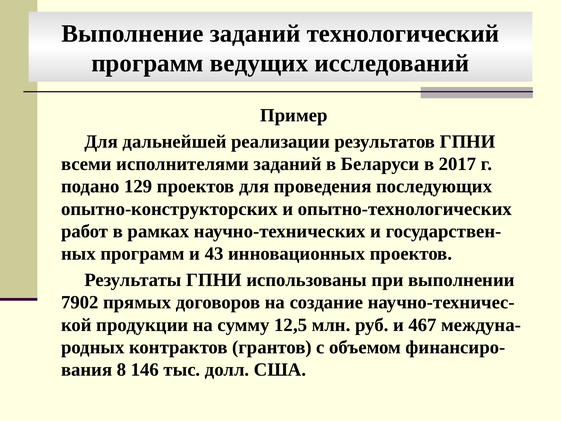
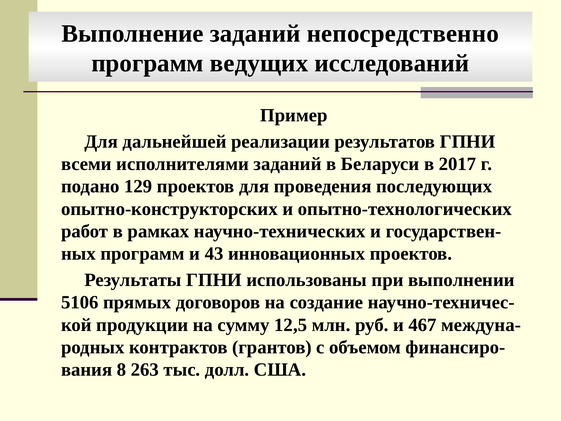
технологический: технологический -> непосредственно
7902: 7902 -> 5106
146: 146 -> 263
